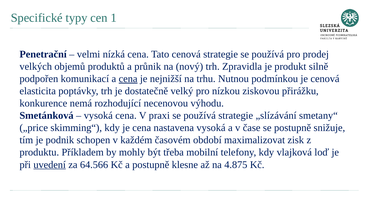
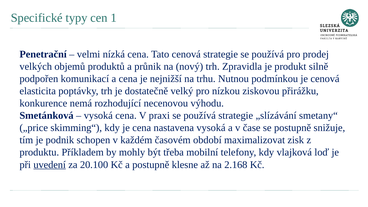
cena at (128, 79) underline: present -> none
64.566: 64.566 -> 20.100
4.875: 4.875 -> 2.168
